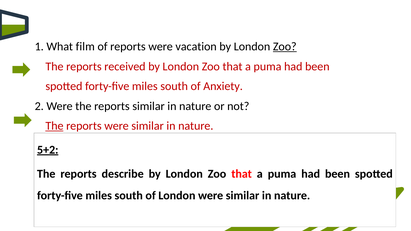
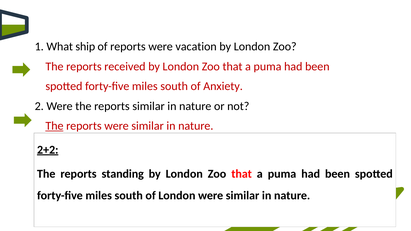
film: film -> ship
Zoo at (285, 47) underline: present -> none
5+2: 5+2 -> 2+2
describe: describe -> standing
